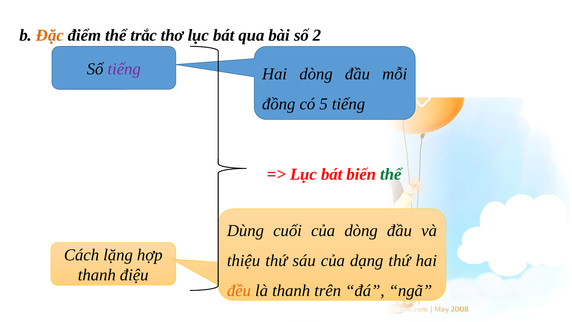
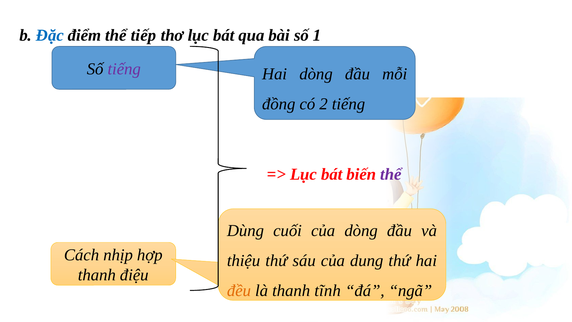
Đặc colour: orange -> blue
trắc: trắc -> tiếp
2: 2 -> 1
5: 5 -> 2
thể at (391, 174) colour: green -> purple
lặng: lặng -> nhịp
dạng: dạng -> dung
trên: trên -> tĩnh
